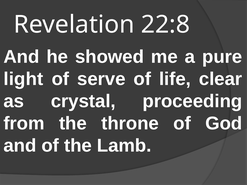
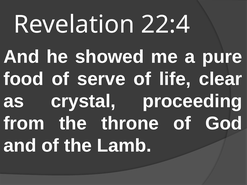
22:8: 22:8 -> 22:4
light: light -> food
